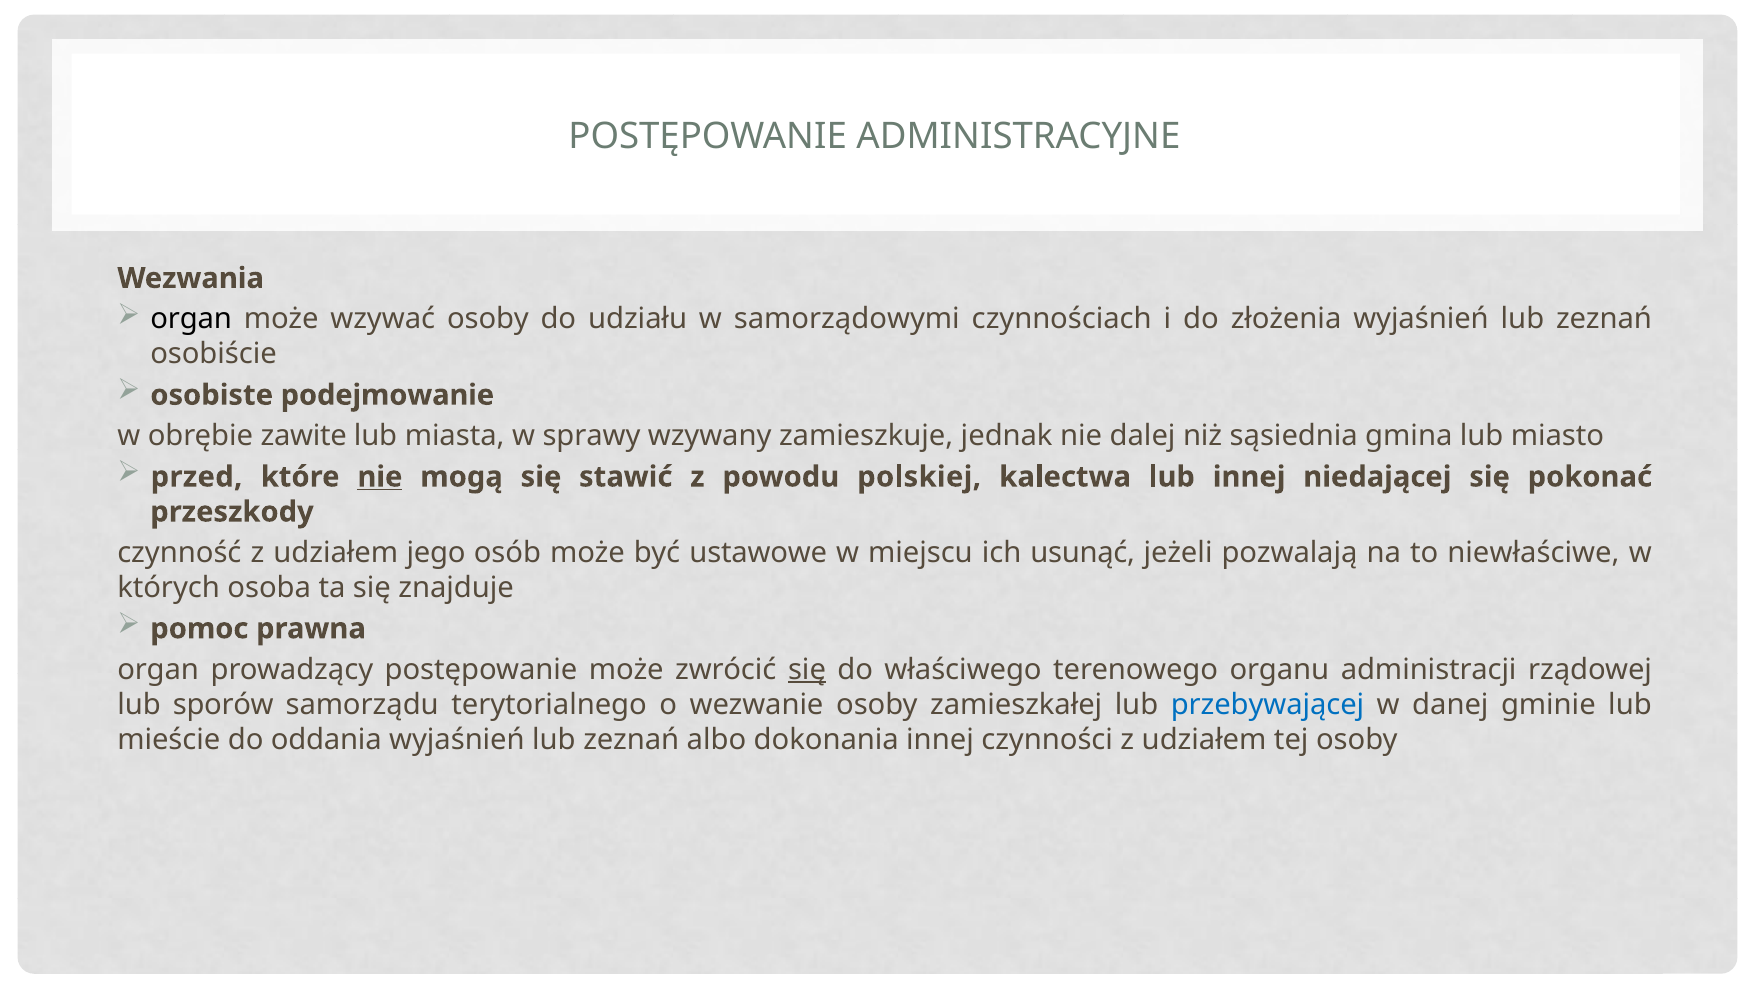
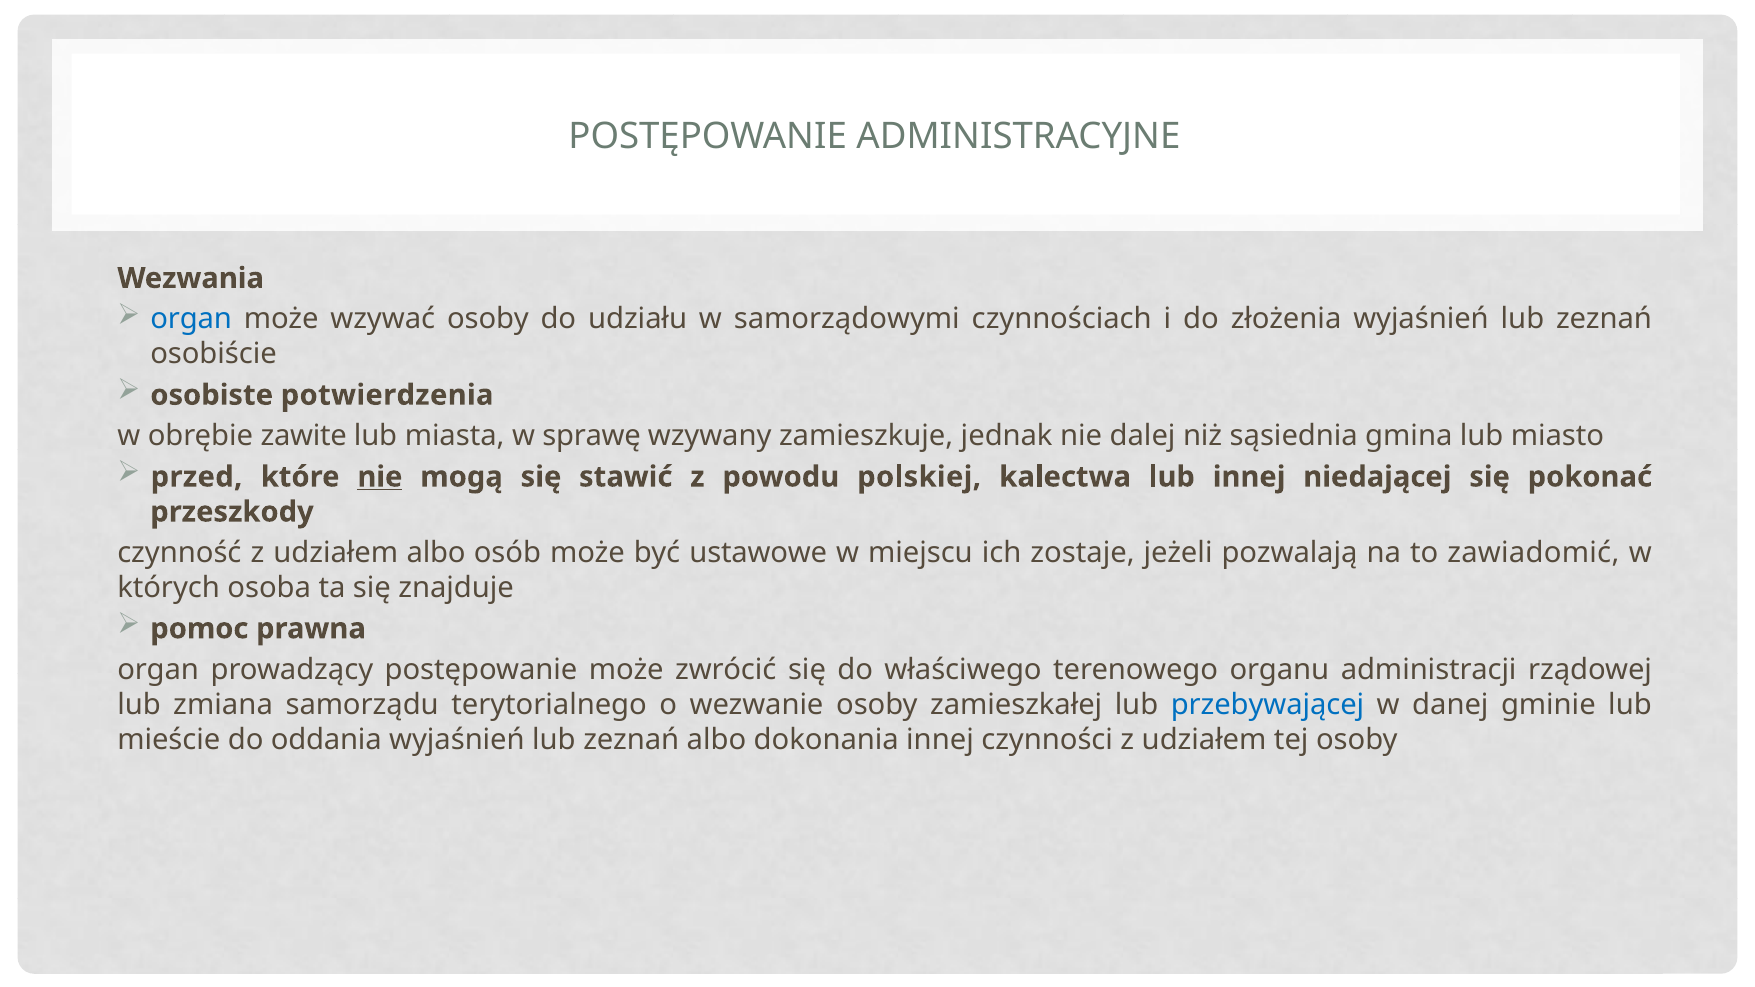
organ at (191, 319) colour: black -> blue
podejmowanie: podejmowanie -> potwierdzenia
sprawy: sprawy -> sprawę
udziałem jego: jego -> albo
usunąć: usunąć -> zostaje
niewłaściwe: niewłaściwe -> zawiadomić
się at (807, 670) underline: present -> none
sporów: sporów -> zmiana
